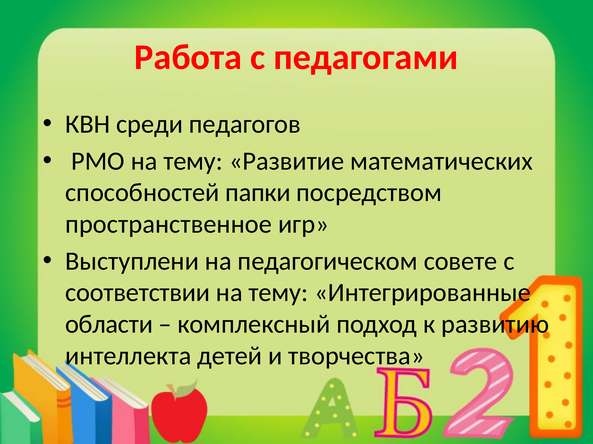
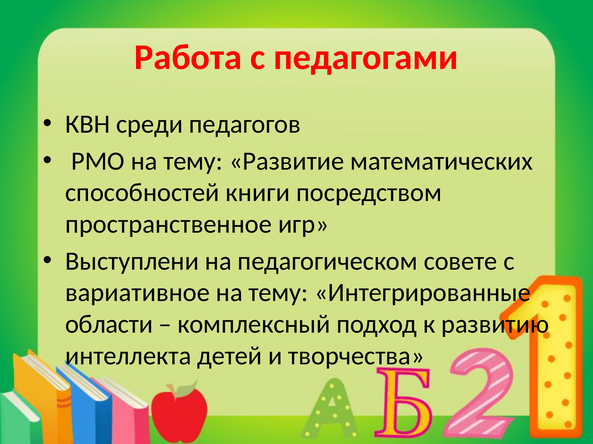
папки: папки -> книги
соответствии: соответствии -> вариативное
